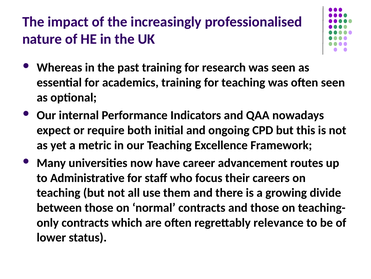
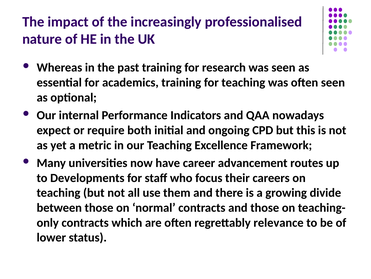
Administrative: Administrative -> Developments
